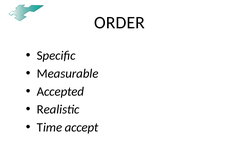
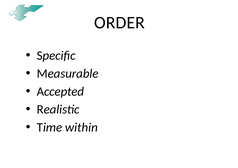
accept: accept -> within
